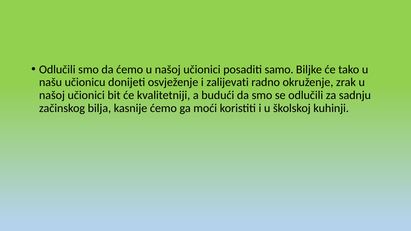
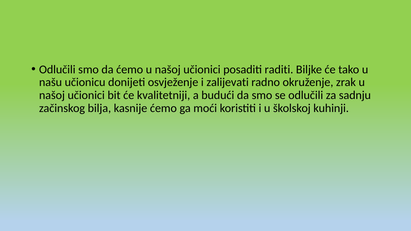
samo: samo -> raditi
